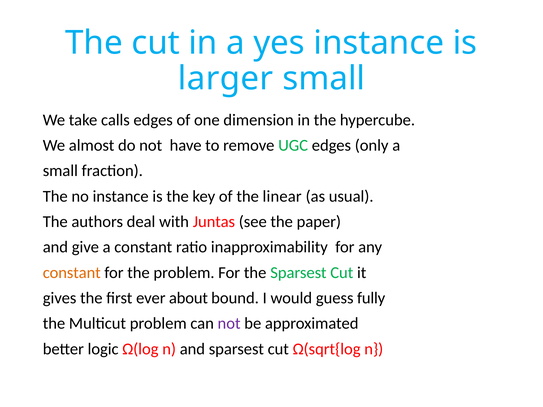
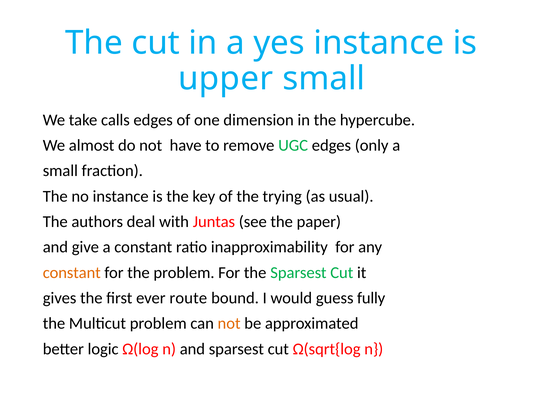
larger: larger -> upper
linear: linear -> trying
about: about -> route
not at (229, 324) colour: purple -> orange
